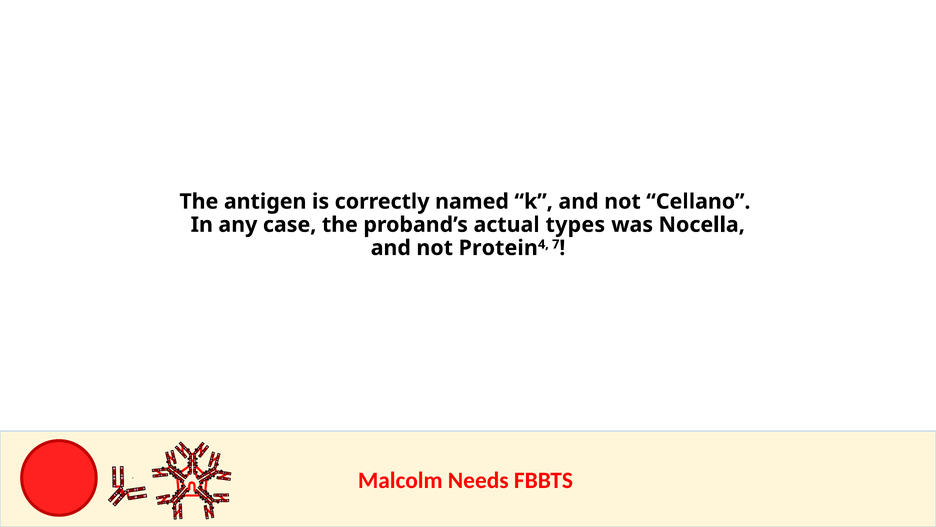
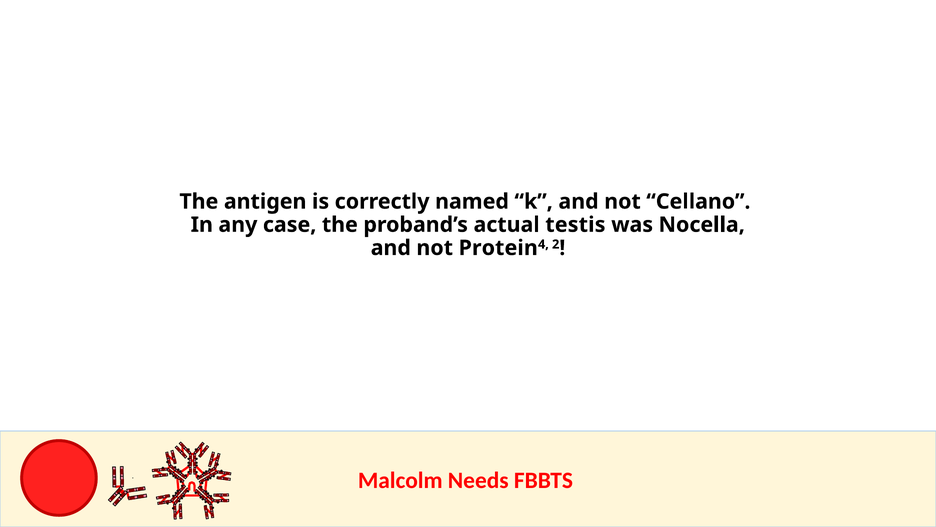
types: types -> testis
7: 7 -> 2
